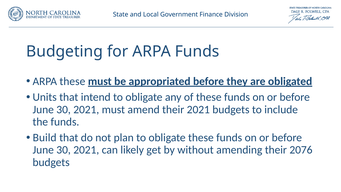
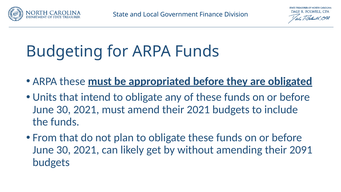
Build: Build -> From
2076: 2076 -> 2091
